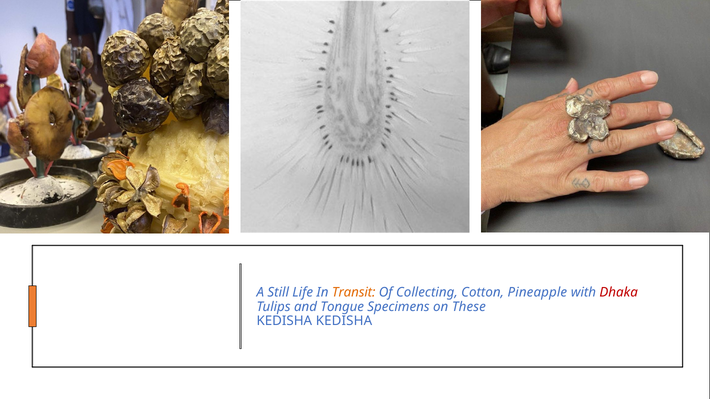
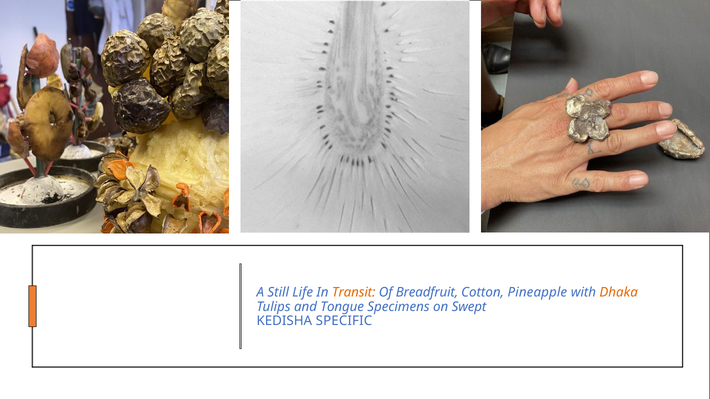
Collecting: Collecting -> Breadfruit
Dhaka colour: red -> orange
These: These -> Swept
KEDISHA at (344, 321): KEDISHA -> SPECIFIC
